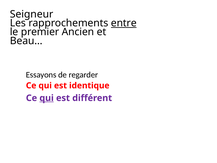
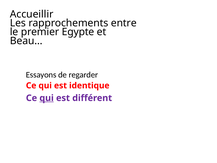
Seigneur: Seigneur -> Accueillir
entre underline: present -> none
Ancien: Ancien -> Egypte
